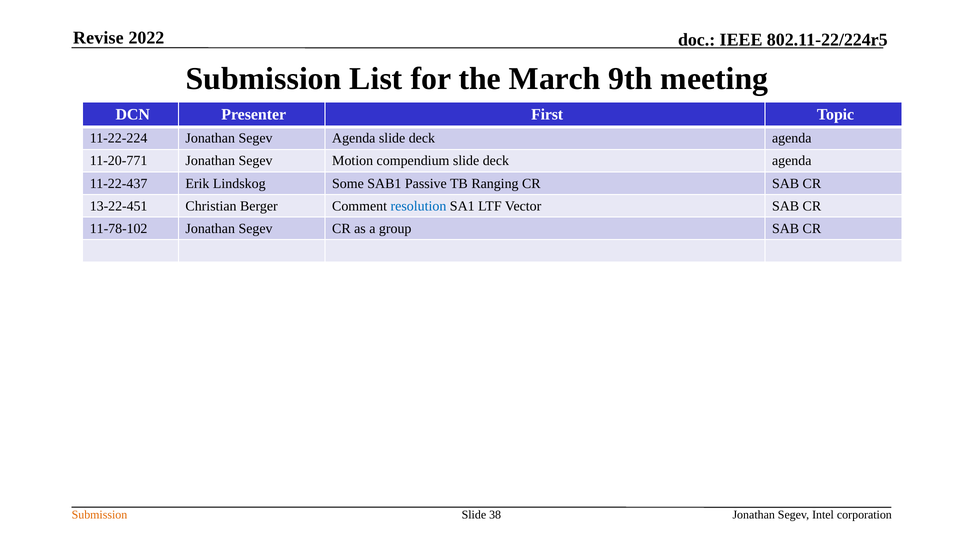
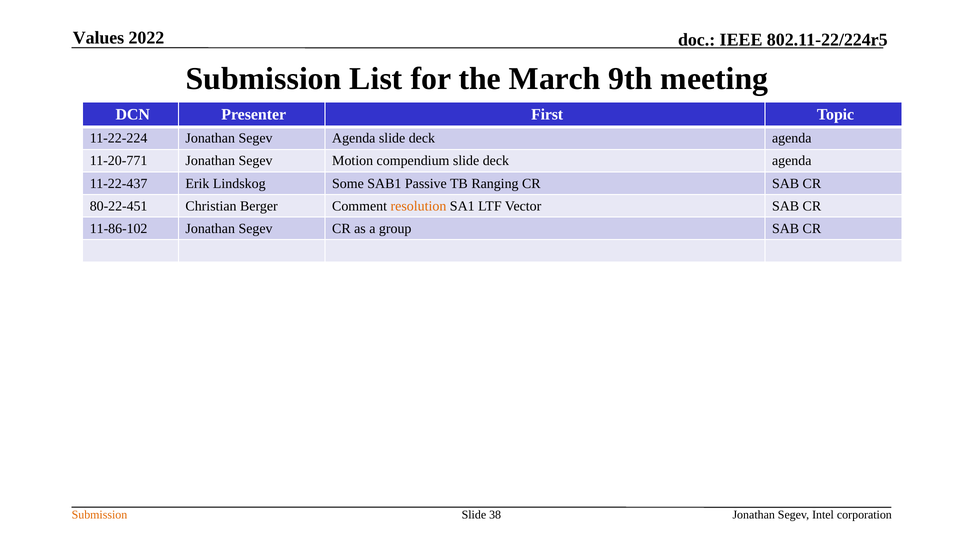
Revise: Revise -> Values
13-22-451: 13-22-451 -> 80-22-451
resolution colour: blue -> orange
11-78-102: 11-78-102 -> 11-86-102
